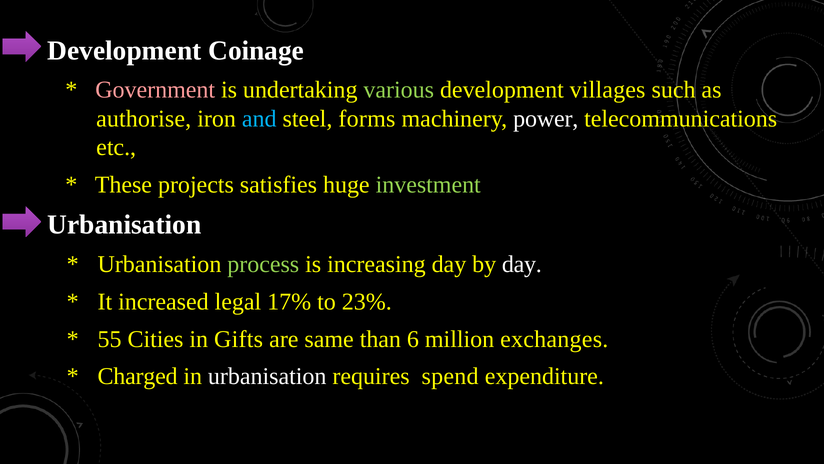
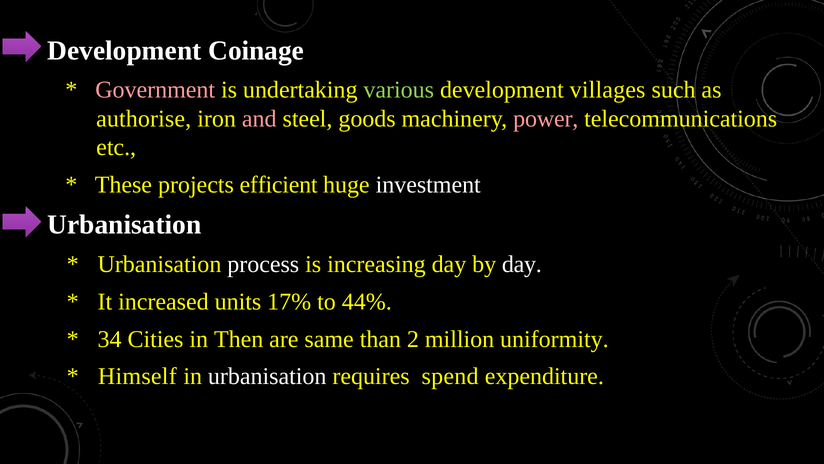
and colour: light blue -> pink
forms: forms -> goods
power colour: white -> pink
satisfies: satisfies -> efficient
investment colour: light green -> white
process colour: light green -> white
legal: legal -> units
23%: 23% -> 44%
55: 55 -> 34
Gifts: Gifts -> Then
6: 6 -> 2
exchanges: exchanges -> uniformity
Charged: Charged -> Himself
